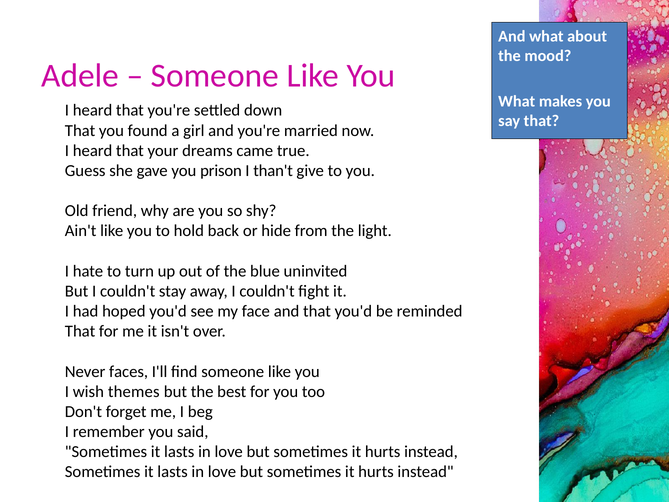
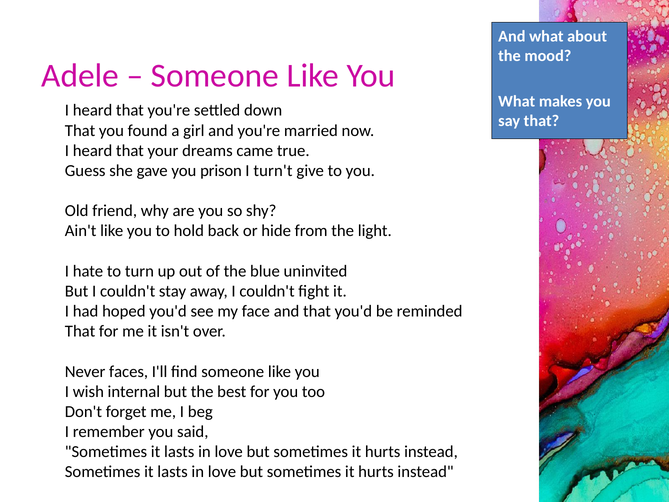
than't: than't -> turn't
themes: themes -> internal
